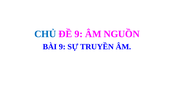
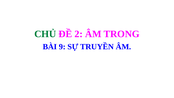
CHỦ colour: blue -> green
ĐỀ 9: 9 -> 2
NGUỒN: NGUỒN -> TRONG
